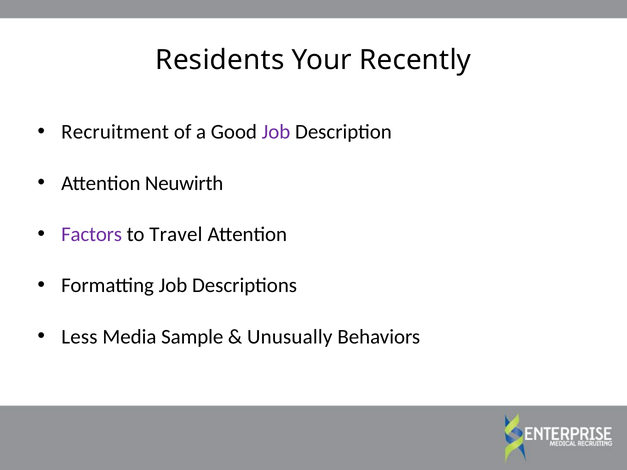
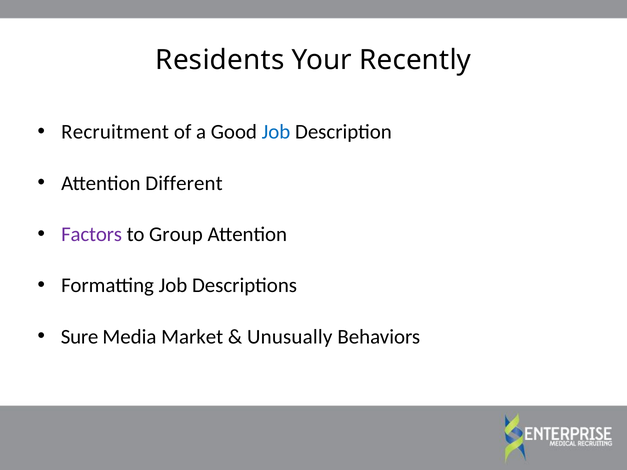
Job at (276, 132) colour: purple -> blue
Neuwirth: Neuwirth -> Different
Travel: Travel -> Group
Less: Less -> Sure
Sample: Sample -> Market
